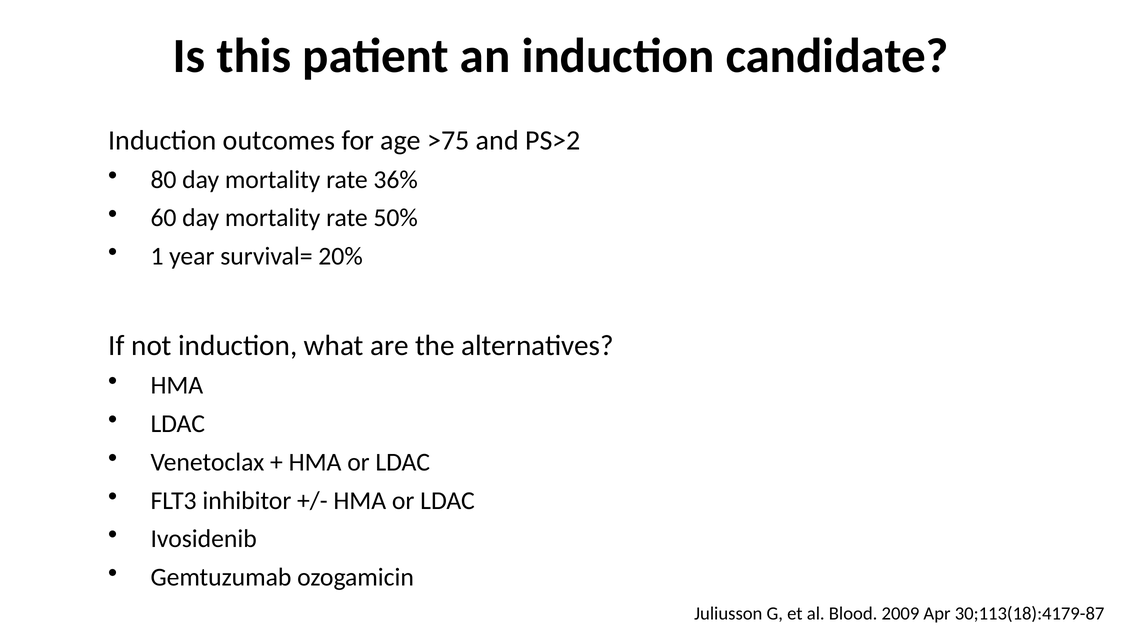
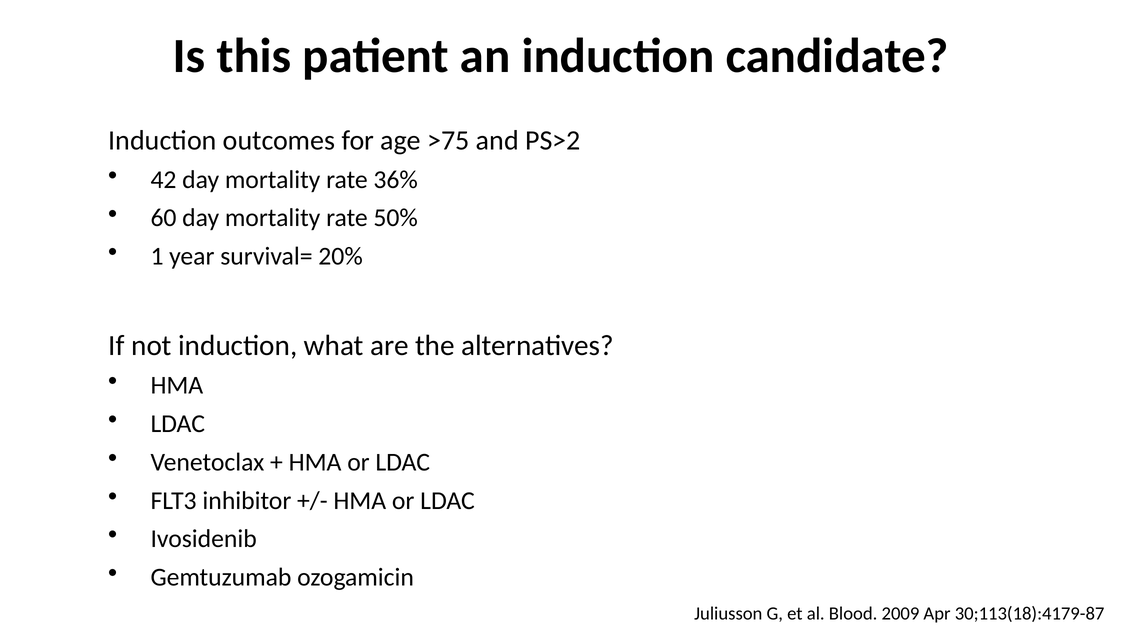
80: 80 -> 42
